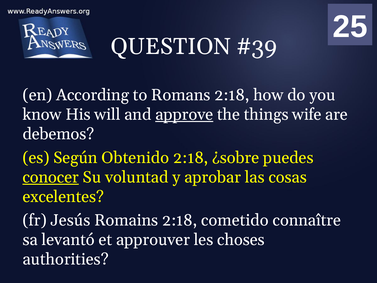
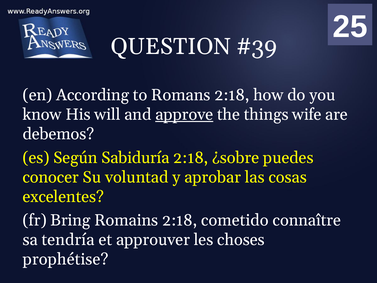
Obtenido: Obtenido -> Sabiduría
conocer underline: present -> none
Jesús: Jesús -> Bring
levantó: levantó -> tendría
authorities: authorities -> prophétise
